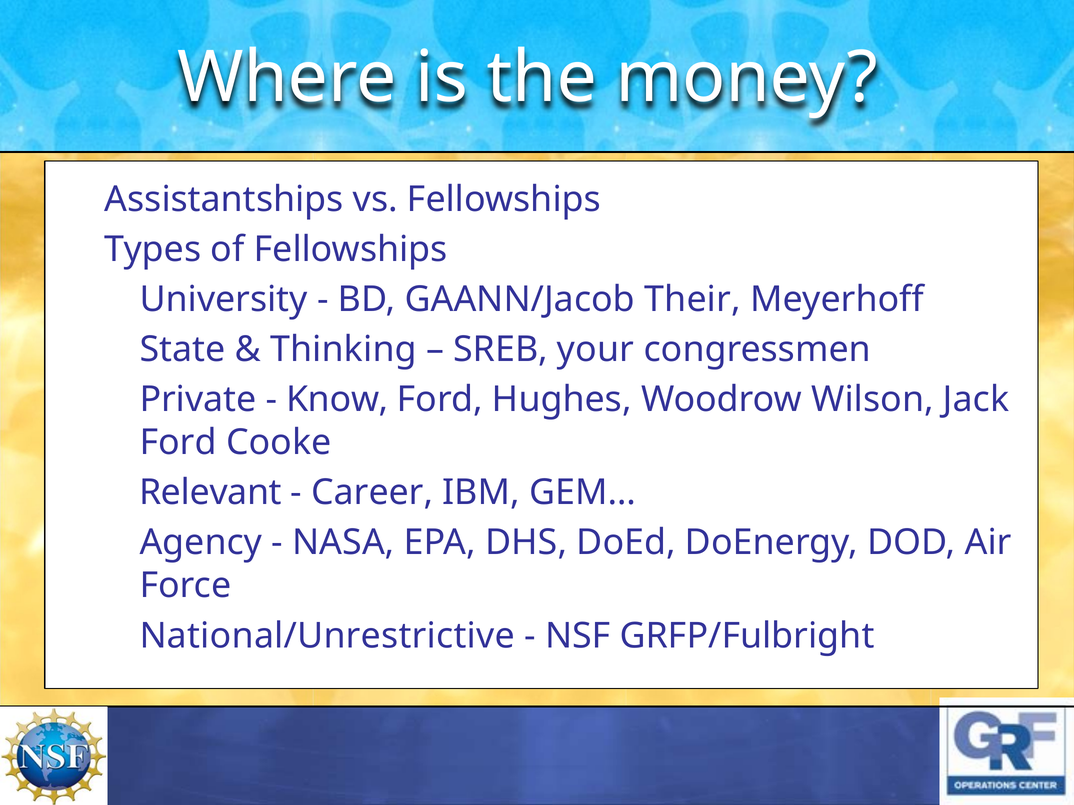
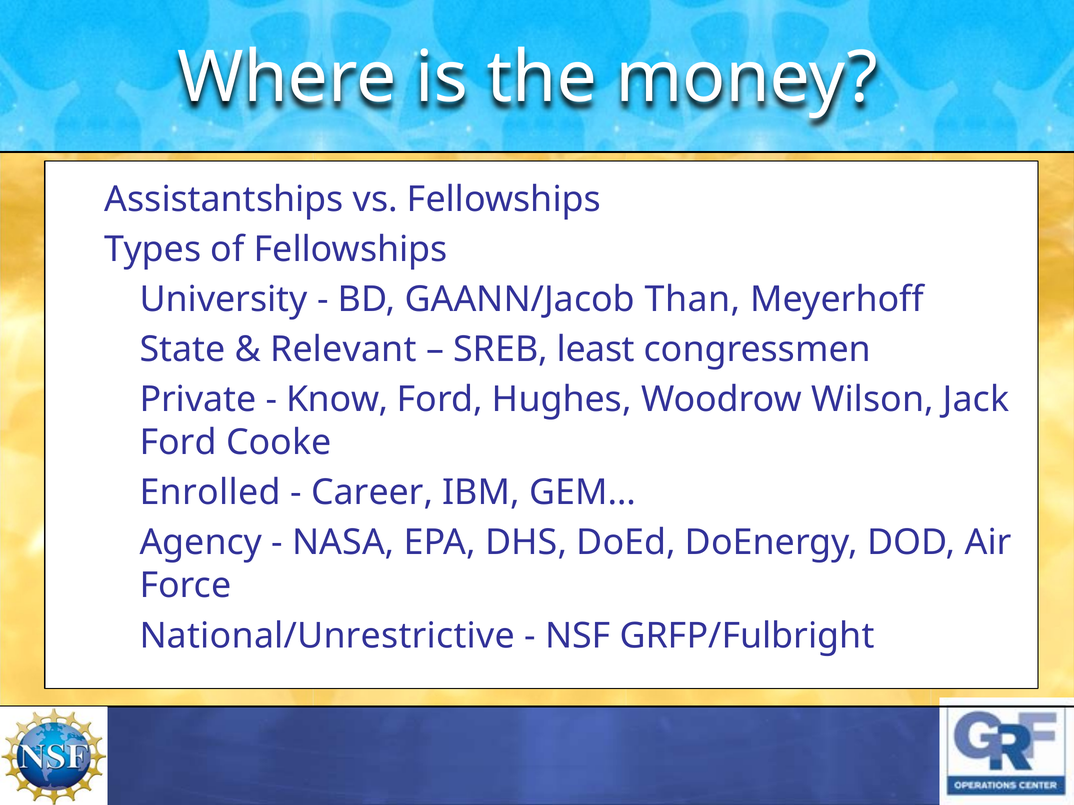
Their: Their -> Than
Thinking: Thinking -> Relevant
your: your -> least
Relevant: Relevant -> Enrolled
